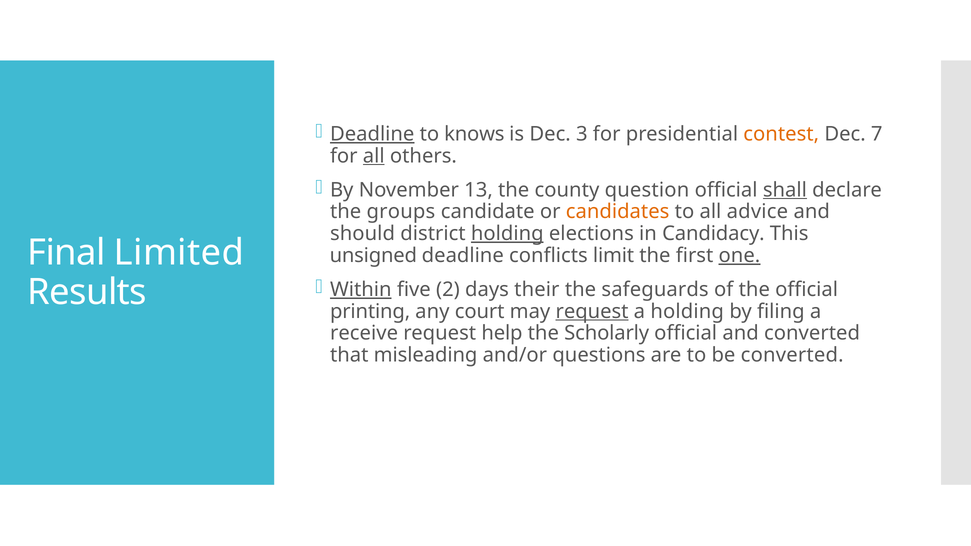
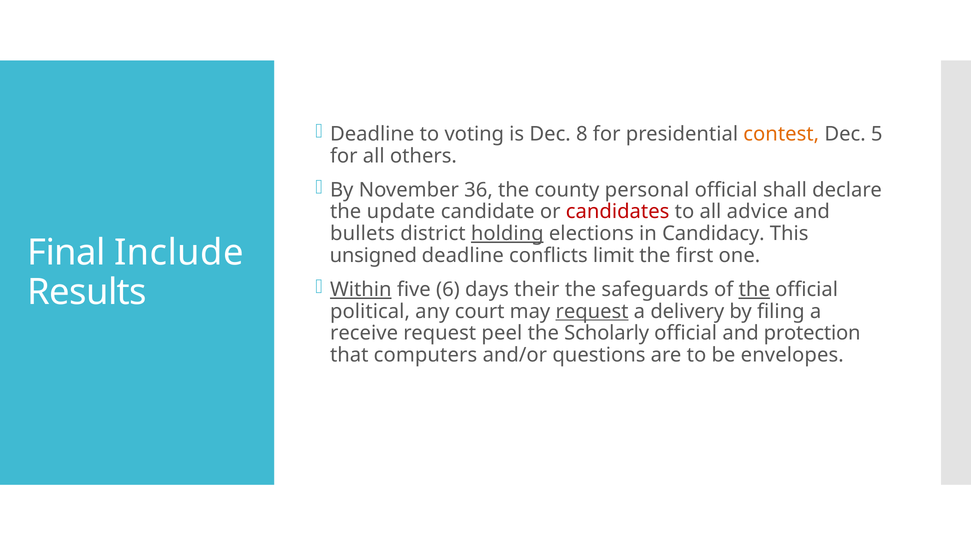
Deadline at (372, 134) underline: present -> none
knows: knows -> voting
3: 3 -> 8
7: 7 -> 5
all at (374, 156) underline: present -> none
13: 13 -> 36
question: question -> personal
shall underline: present -> none
groups: groups -> update
candidates colour: orange -> red
should: should -> bullets
Limited: Limited -> Include
one underline: present -> none
2: 2 -> 6
the at (754, 290) underline: none -> present
printing: printing -> political
a holding: holding -> delivery
help: help -> peel
and converted: converted -> protection
misleading: misleading -> computers
be converted: converted -> envelopes
